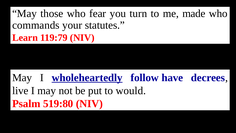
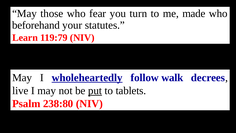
commands: commands -> beforehand
have: have -> walk
put underline: none -> present
would: would -> tablets
519:80: 519:80 -> 238:80
